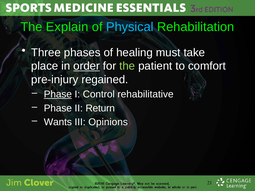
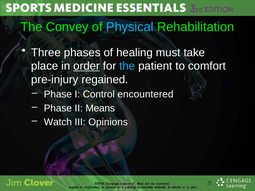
Explain: Explain -> Convey
the at (127, 66) colour: light green -> light blue
Phase at (58, 94) underline: present -> none
rehabilitative: rehabilitative -> encountered
Return: Return -> Means
Wants: Wants -> Watch
